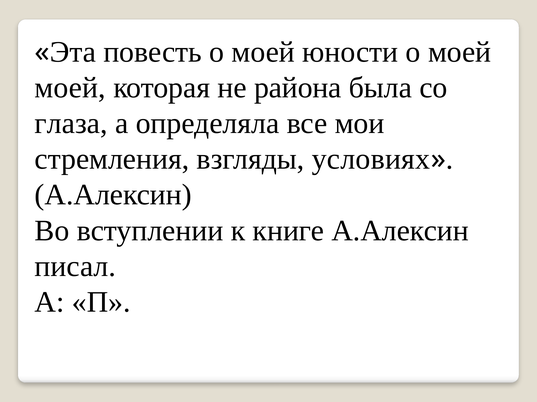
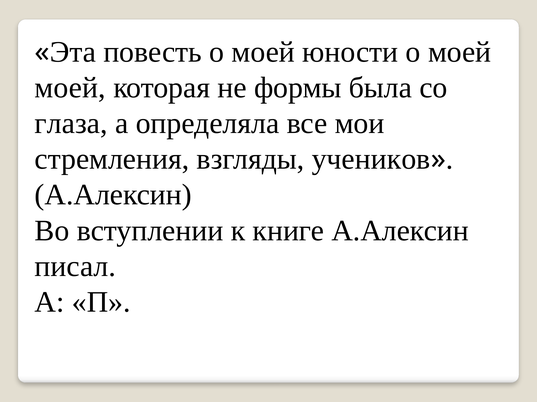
района: района -> формы
условиях: условиях -> учеников
